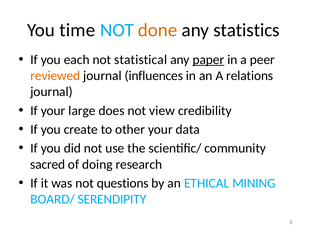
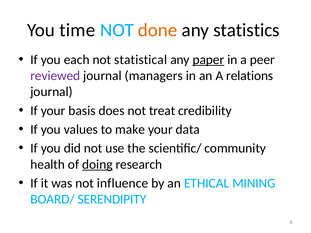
reviewed colour: orange -> purple
influences: influences -> managers
large: large -> basis
view: view -> treat
create: create -> values
other: other -> make
sacred: sacred -> health
doing underline: none -> present
questions: questions -> influence
